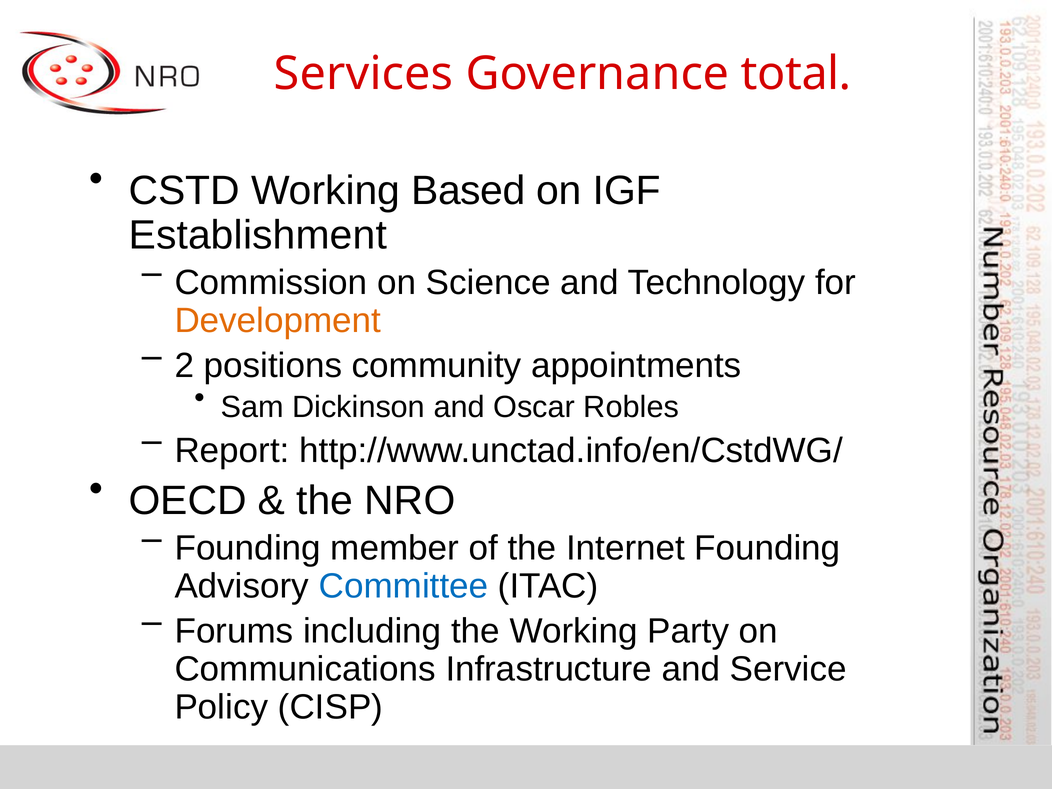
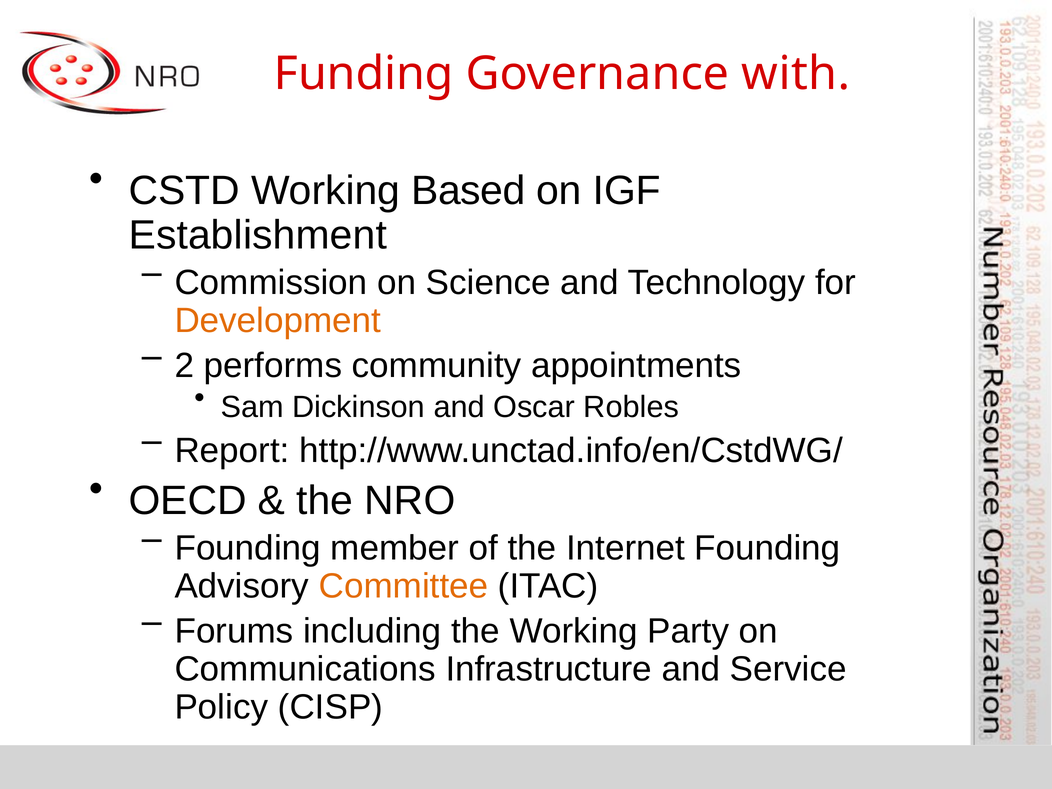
Services: Services -> Funding
total: total -> with
positions: positions -> performs
Committee colour: blue -> orange
